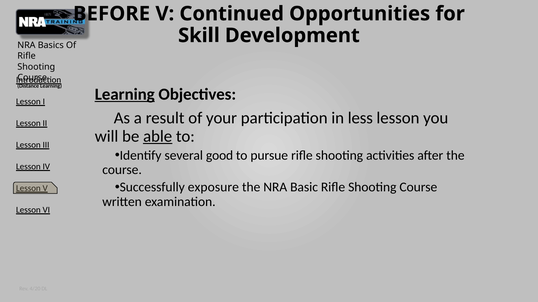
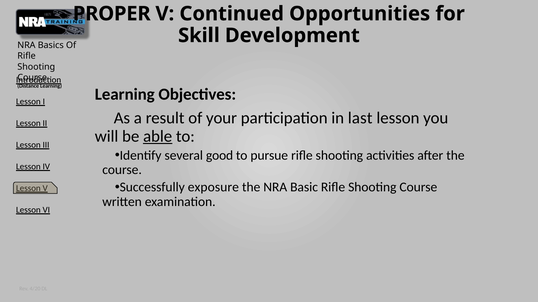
BEFORE: BEFORE -> PROPER
Learning at (125, 95) underline: present -> none
less: less -> last
